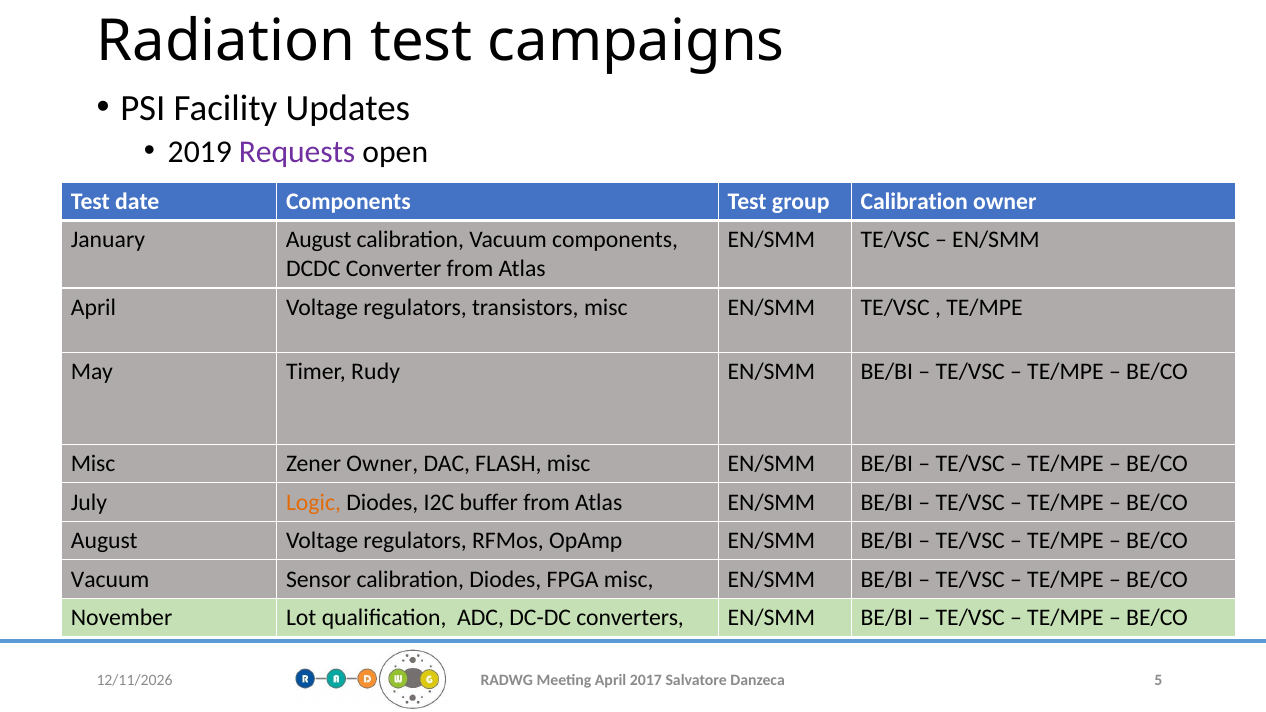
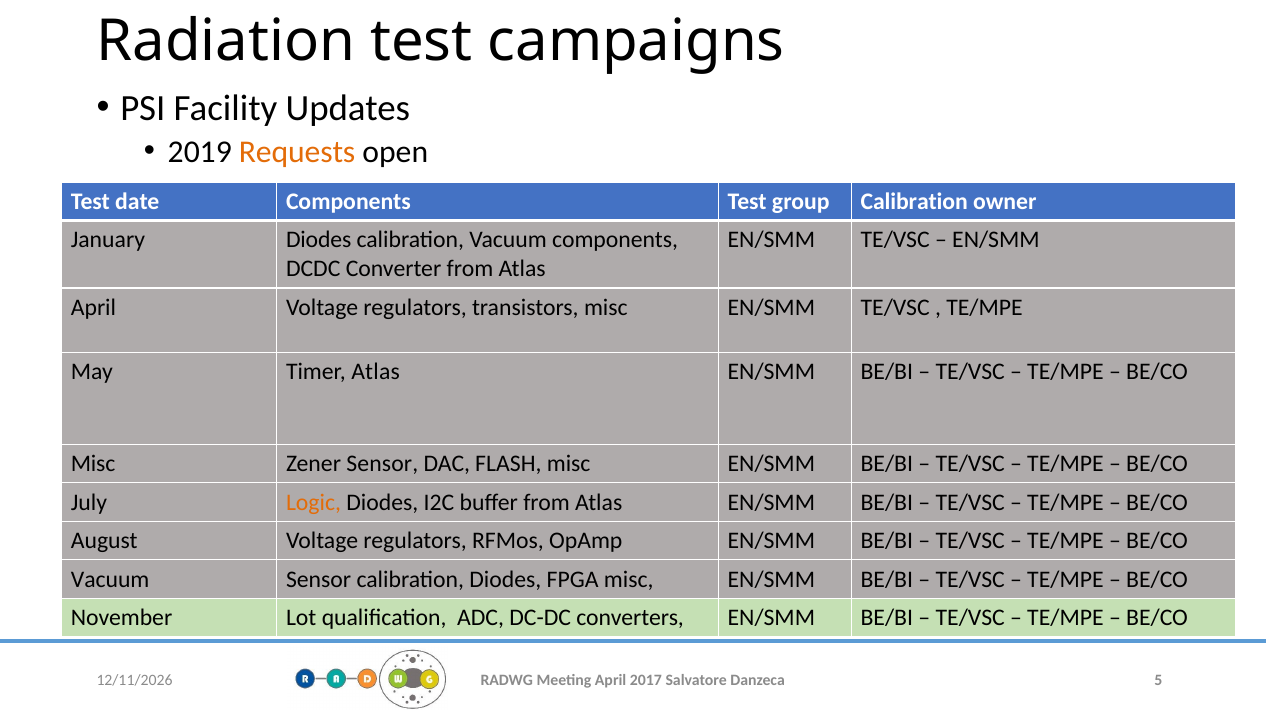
Requests colour: purple -> orange
January August: August -> Diodes
Timer Rudy: Rudy -> Atlas
Zener Owner: Owner -> Sensor
